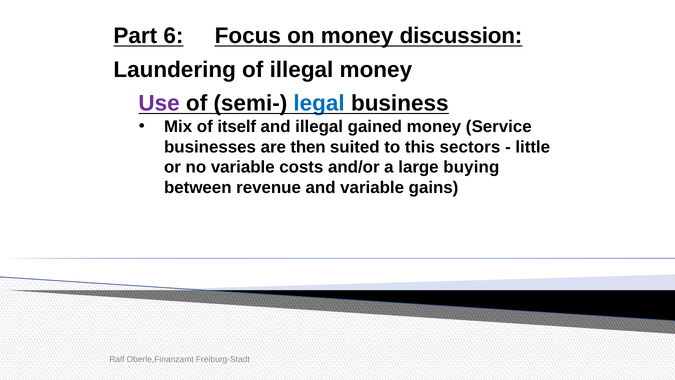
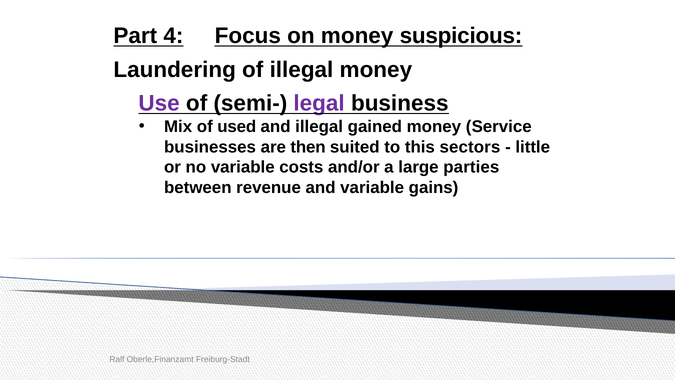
6: 6 -> 4
discussion: discussion -> suspicious
legal colour: blue -> purple
itself: itself -> used
buying: buying -> parties
